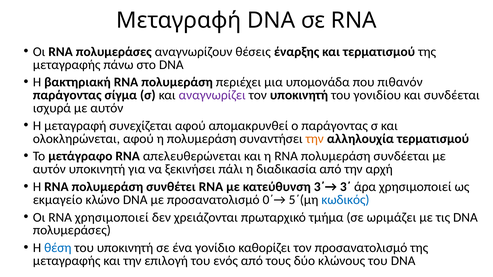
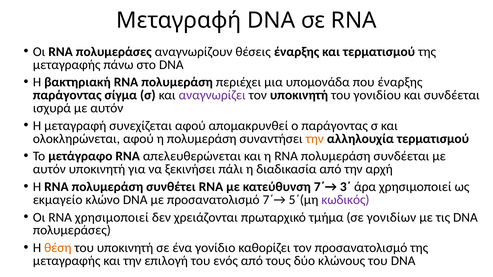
που πιθανόν: πιθανόν -> έναρξης
κατεύθυνση 3΄→: 3΄→ -> 7΄→
προσανατολισμό 0΄→: 0΄→ -> 7΄→
κωδικός colour: blue -> purple
ωριμάζει: ωριμάζει -> γονιδίων
θέση colour: blue -> orange
